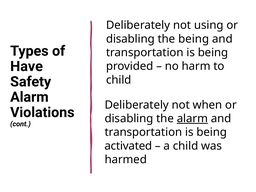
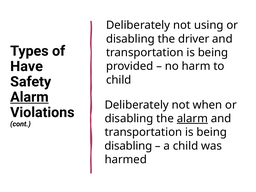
the being: being -> driver
Alarm at (29, 97) underline: none -> present
activated at (128, 146): activated -> disabling
